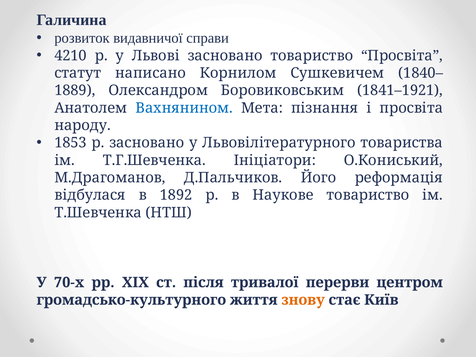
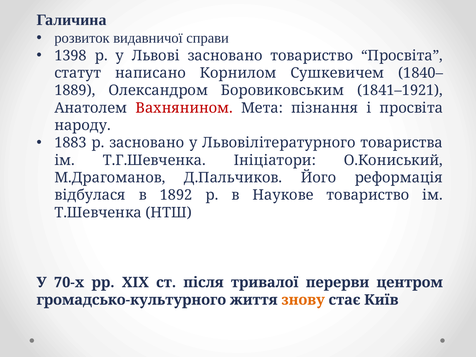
4210: 4210 -> 1398
Вахнянином colour: blue -> red
1853: 1853 -> 1883
